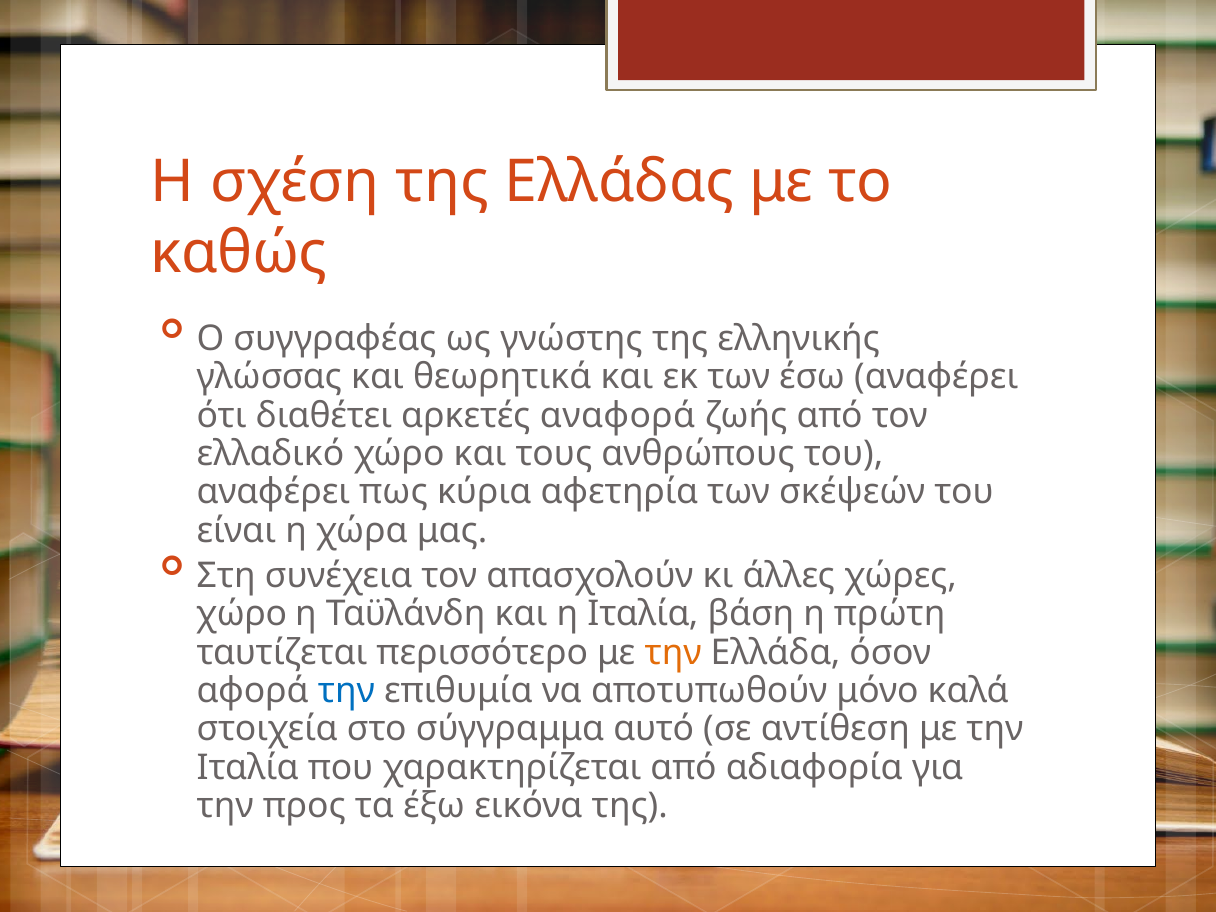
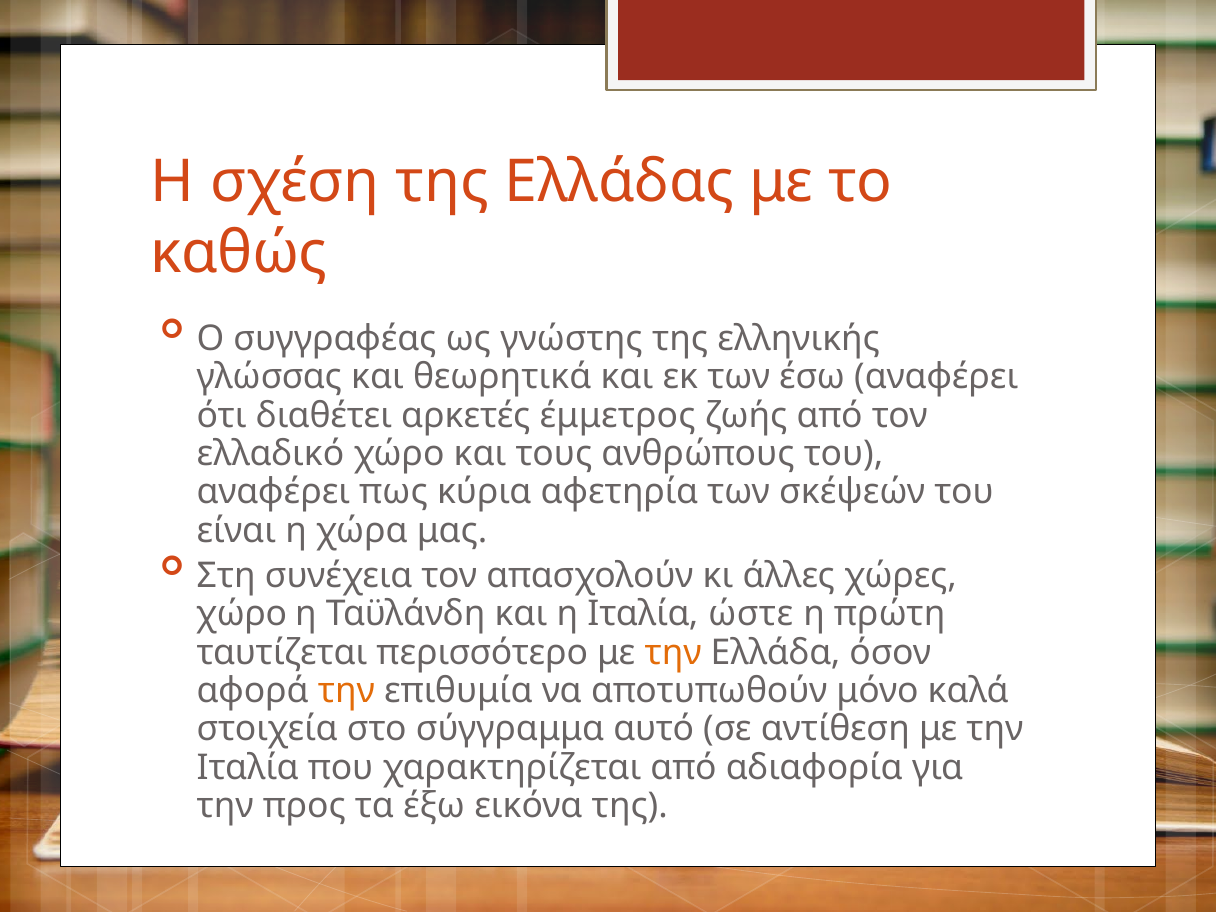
αναφορά: αναφορά -> έμμετρος
βάση: βάση -> ώστε
την at (346, 691) colour: blue -> orange
